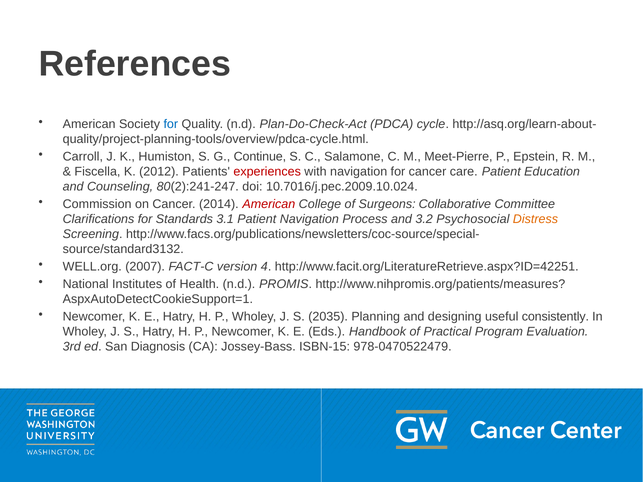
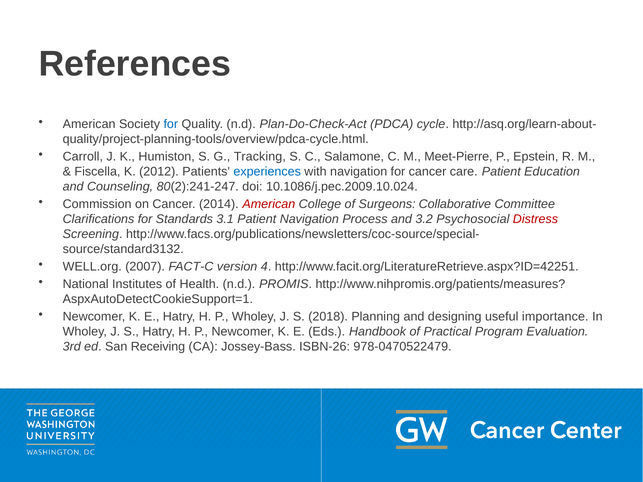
Continue: Continue -> Tracking
experiences colour: red -> blue
10.7016/j.pec.2009.10.024: 10.7016/j.pec.2009.10.024 -> 10.1086/j.pec.2009.10.024
Distress colour: orange -> red
2035: 2035 -> 2018
consistently: consistently -> importance
Diagnosis: Diagnosis -> Receiving
ISBN‐15: ISBN‐15 -> ISBN‐26
